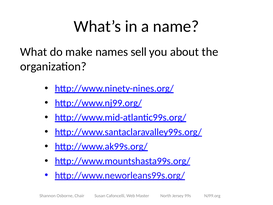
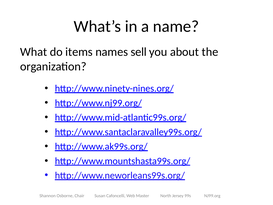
make: make -> items
